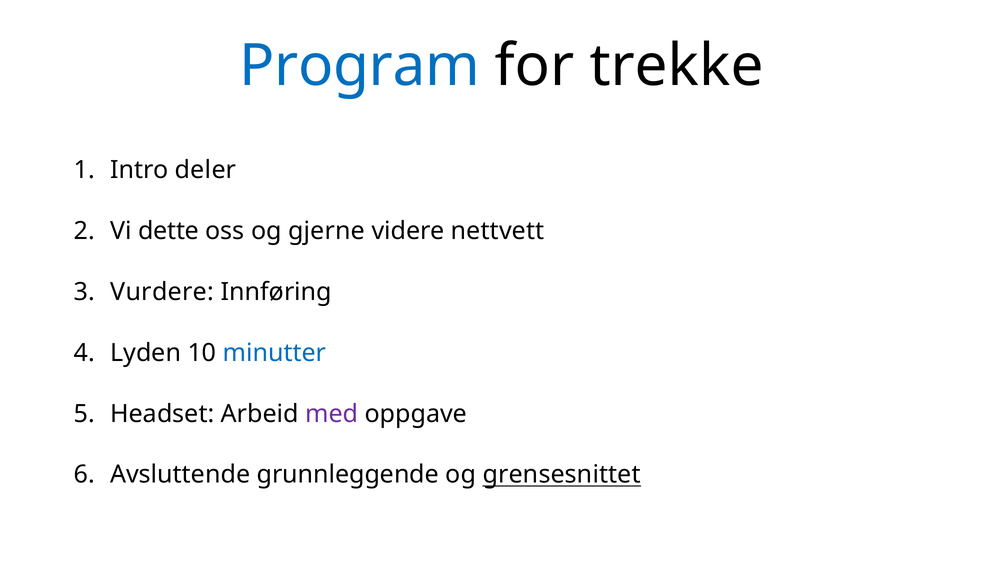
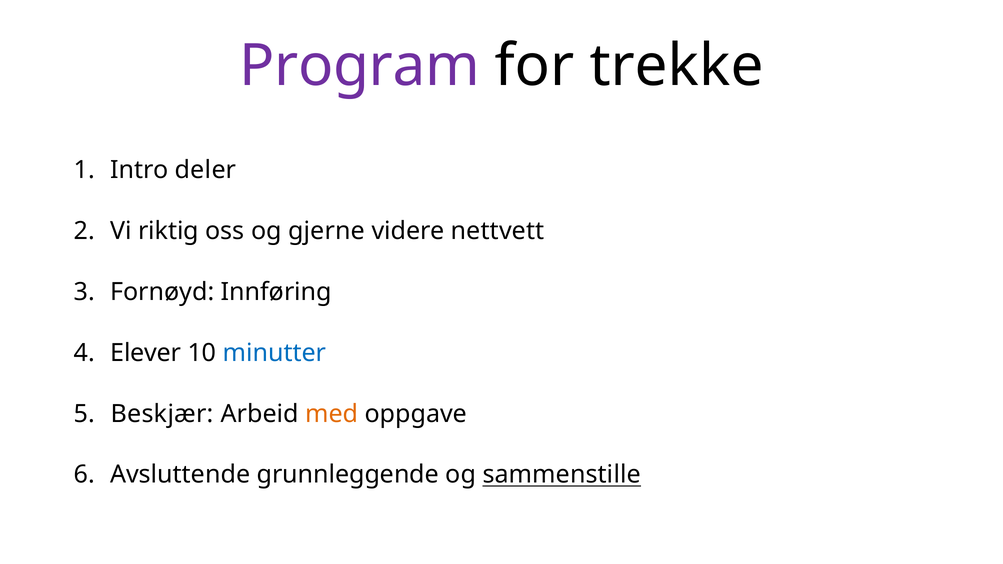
Program colour: blue -> purple
dette: dette -> riktig
Vurdere: Vurdere -> Fornøyd
Lyden: Lyden -> Elever
Headset: Headset -> Beskjær
med colour: purple -> orange
grensesnittet: grensesnittet -> sammenstille
